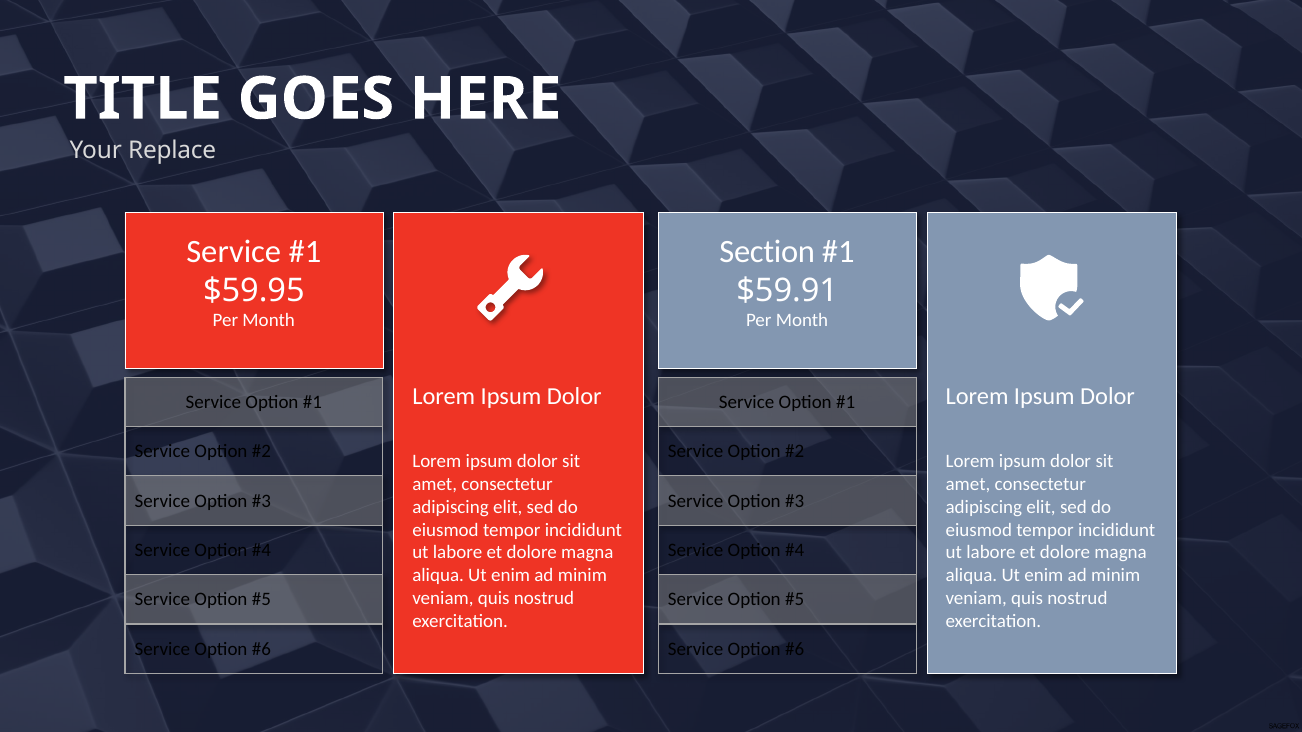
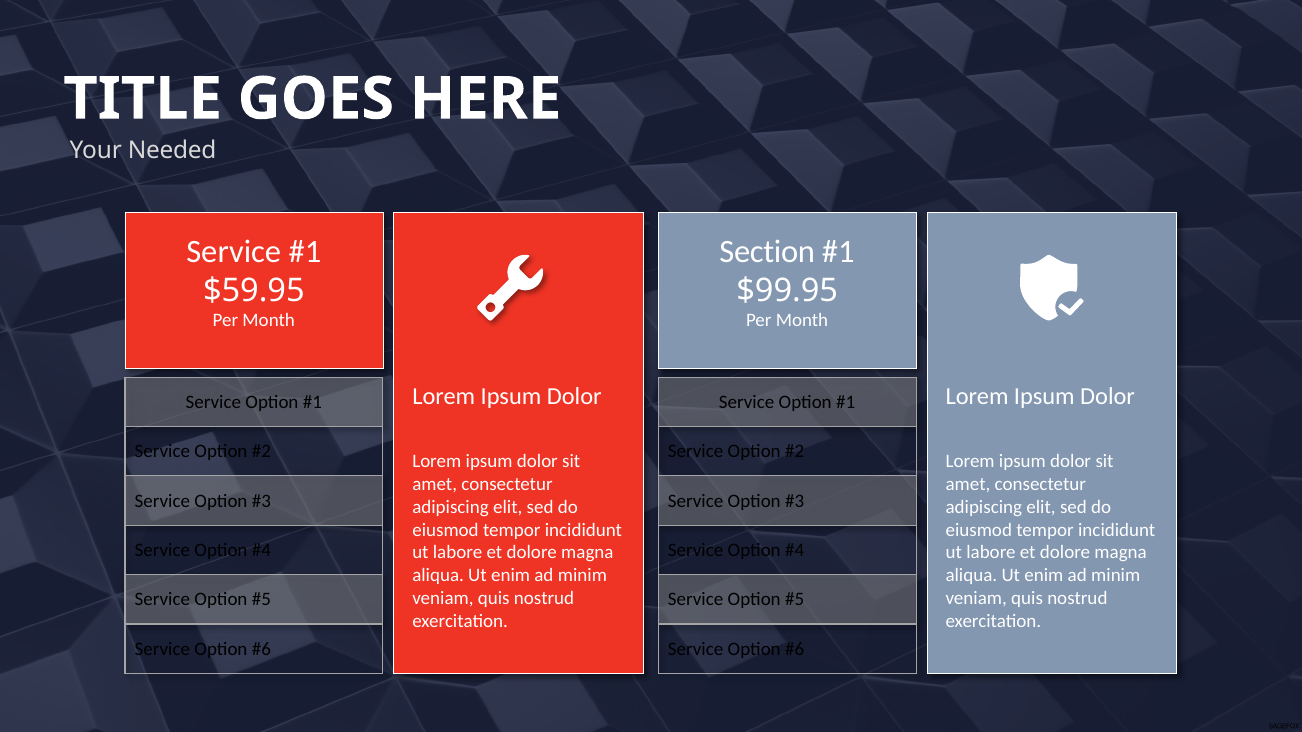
Replace: Replace -> Needed
$59.91: $59.91 -> $99.95
